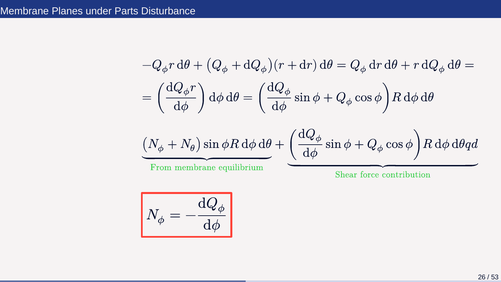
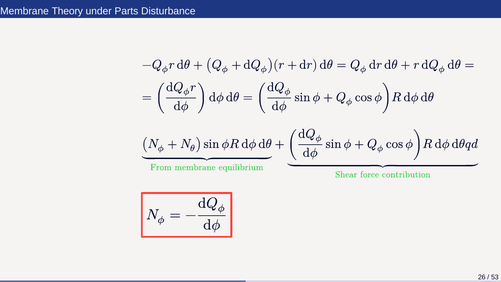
Planes: Planes -> Theory
